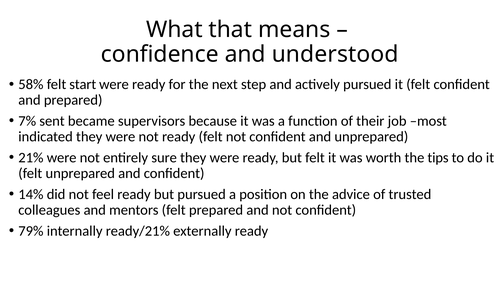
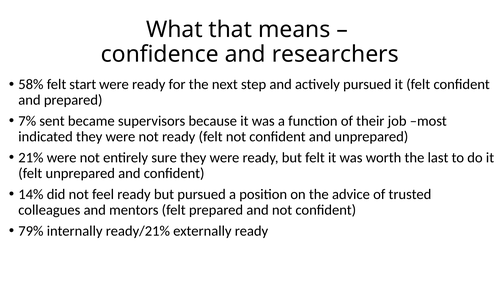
understood: understood -> researchers
tips: tips -> last
